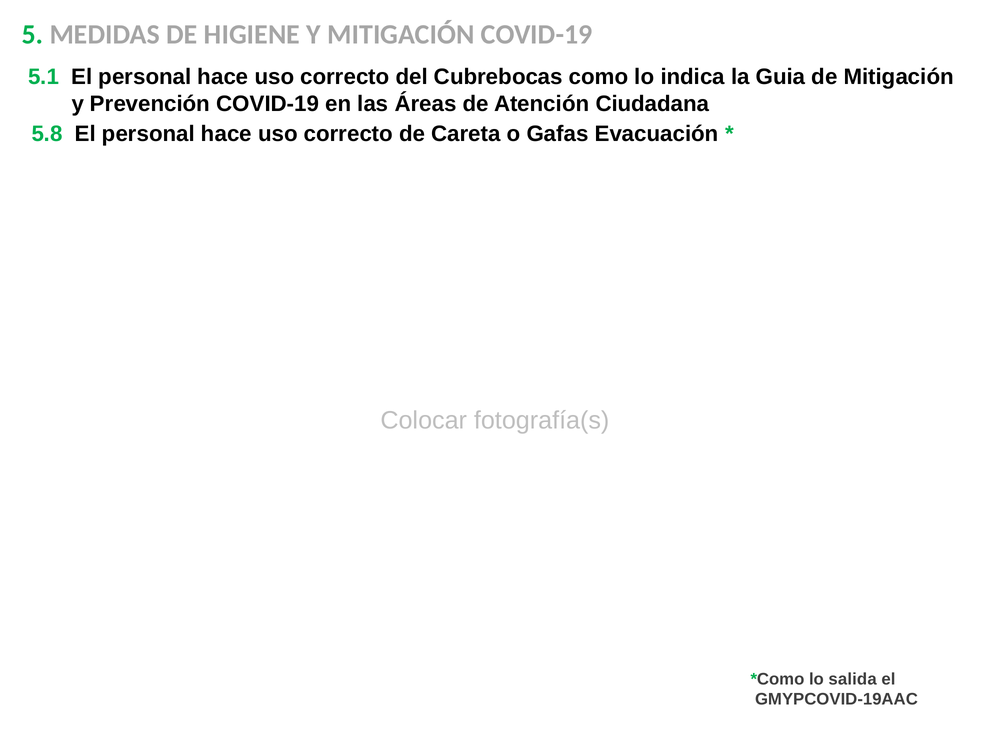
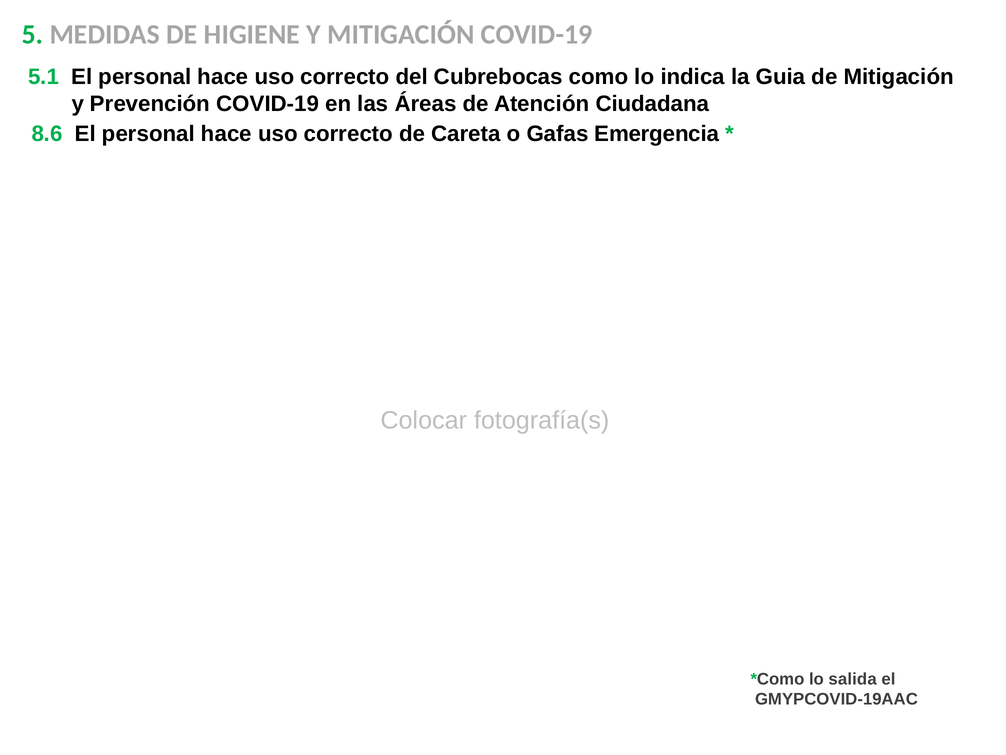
5.8: 5.8 -> 8.6
Evacuación: Evacuación -> Emergencia
